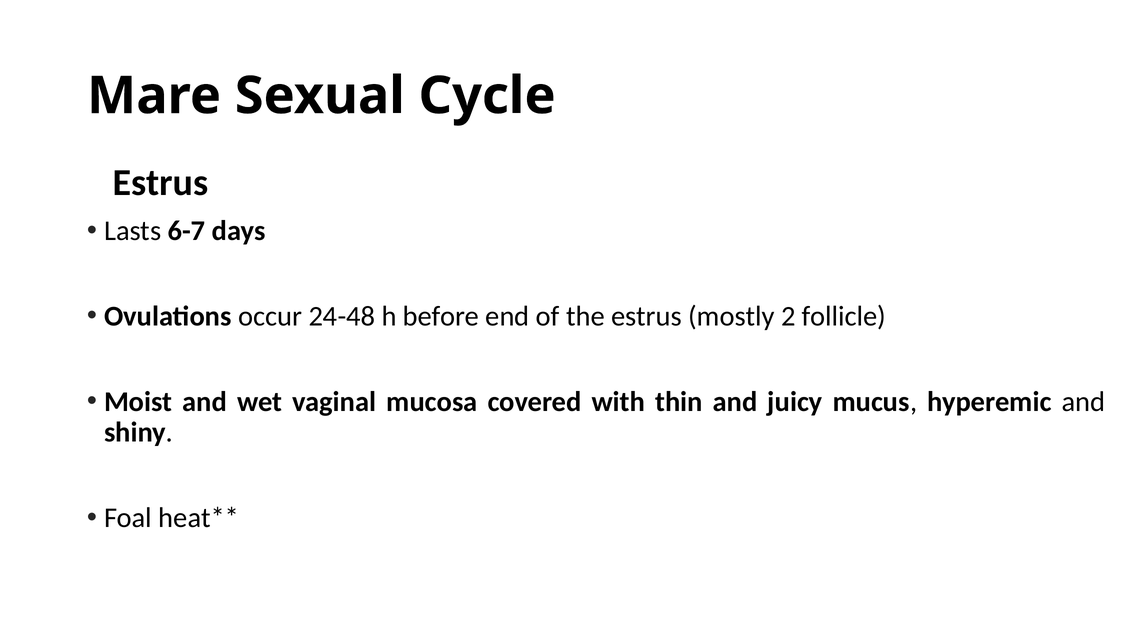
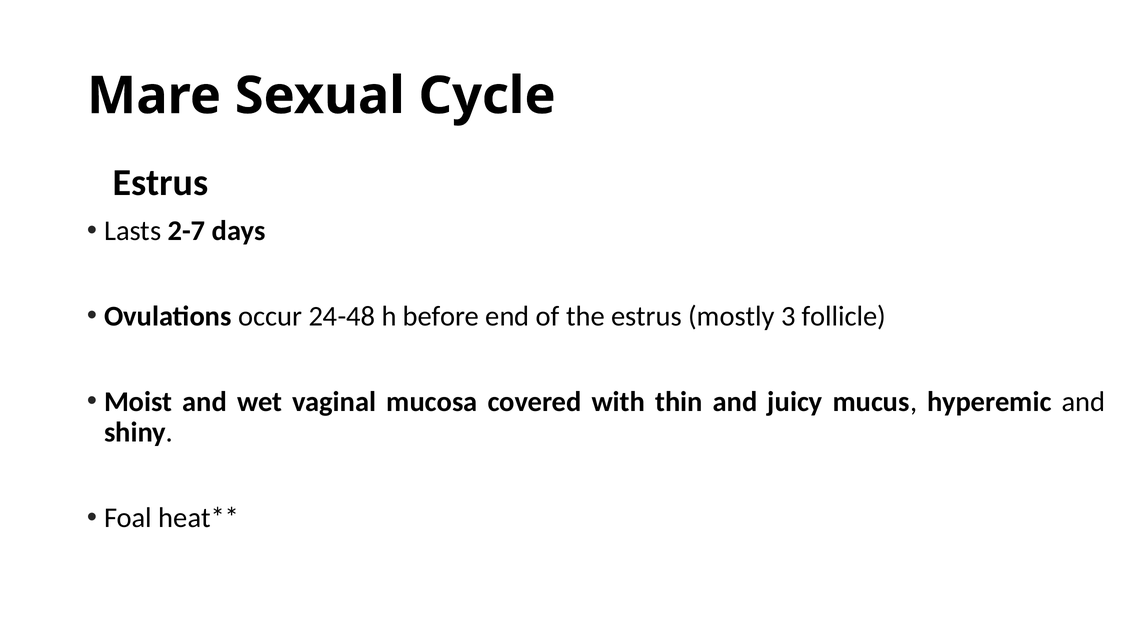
6-7: 6-7 -> 2-7
2: 2 -> 3
